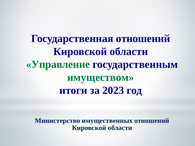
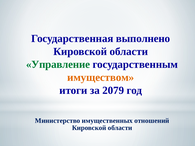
Государственная отношений: отношений -> выполнено
имуществом colour: green -> orange
2023: 2023 -> 2079
